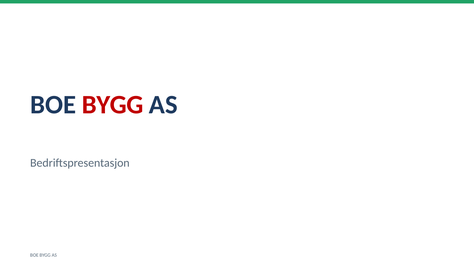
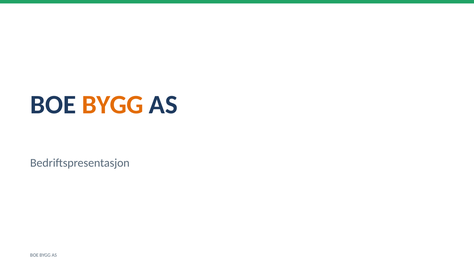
BYGG at (113, 105) colour: red -> orange
